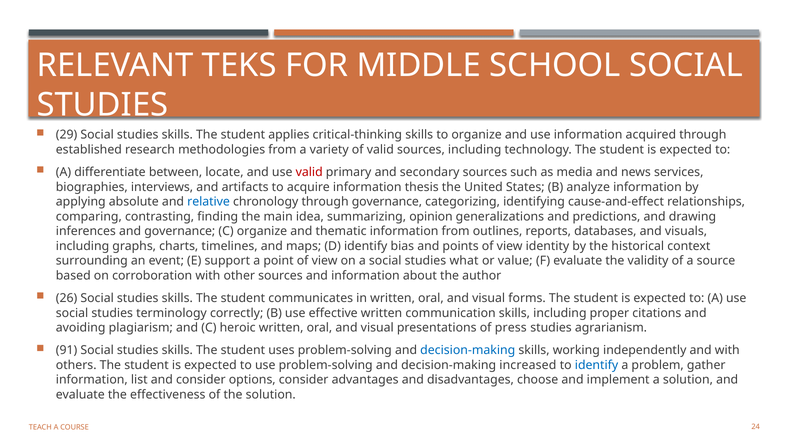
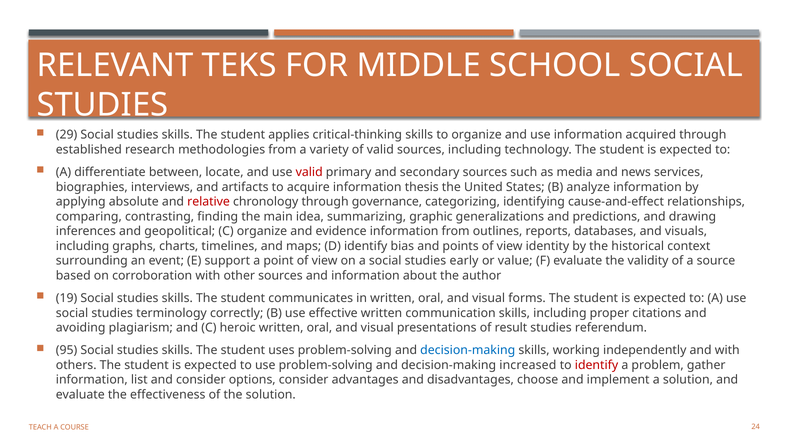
relative colour: blue -> red
opinion: opinion -> graphic
and governance: governance -> geopolitical
thematic: thematic -> evidence
what: what -> early
26: 26 -> 19
press: press -> result
agrarianism: agrarianism -> referendum
91: 91 -> 95
identify at (597, 365) colour: blue -> red
